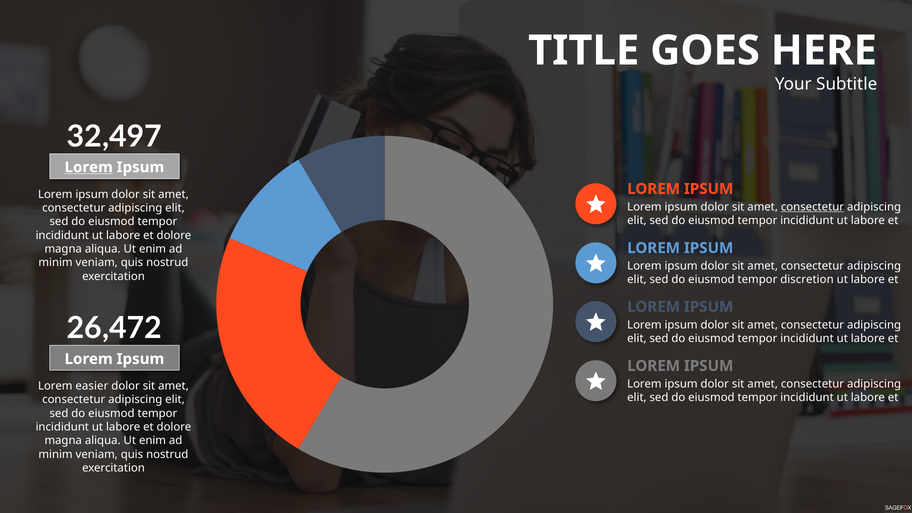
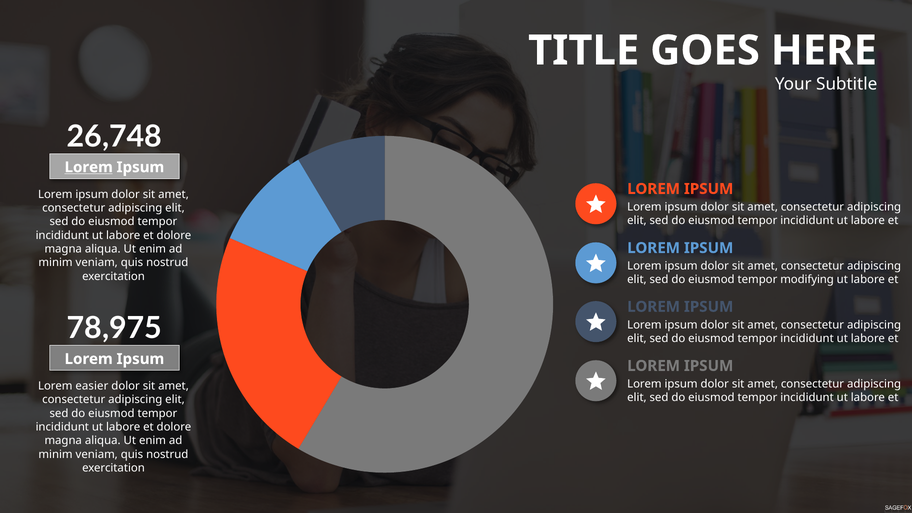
32,497: 32,497 -> 26,748
consectetur at (812, 207) underline: present -> none
discretion: discretion -> modifying
26,472: 26,472 -> 78,975
